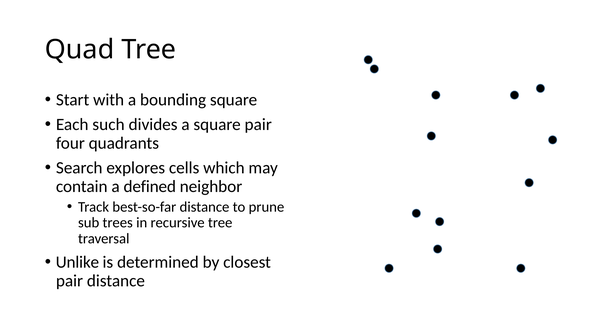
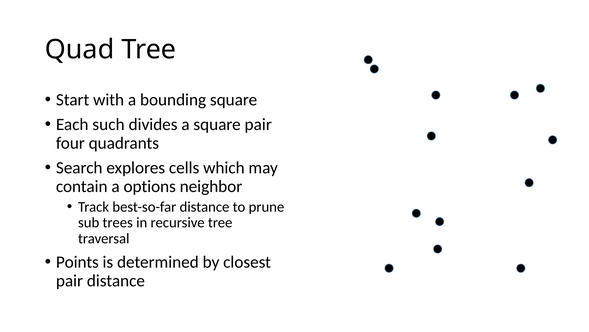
defined: defined -> options
Unlike: Unlike -> Points
